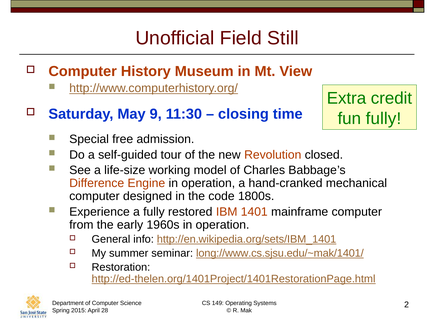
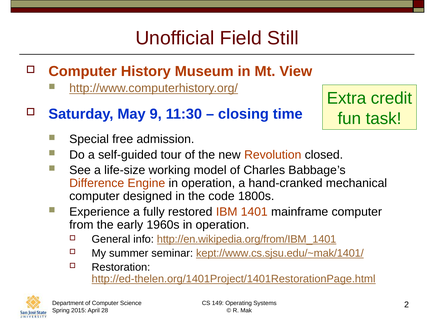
fun fully: fully -> task
http://en.wikipedia.org/sets/IBM_1401: http://en.wikipedia.org/sets/IBM_1401 -> http://en.wikipedia.org/from/IBM_1401
long://www.cs.sjsu.edu/~mak/1401/: long://www.cs.sjsu.edu/~mak/1401/ -> kept://www.cs.sjsu.edu/~mak/1401/
